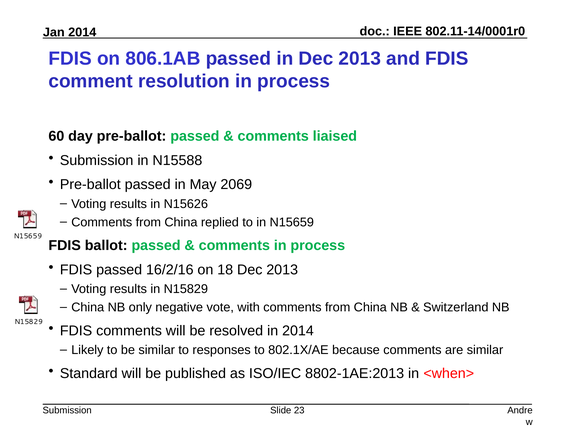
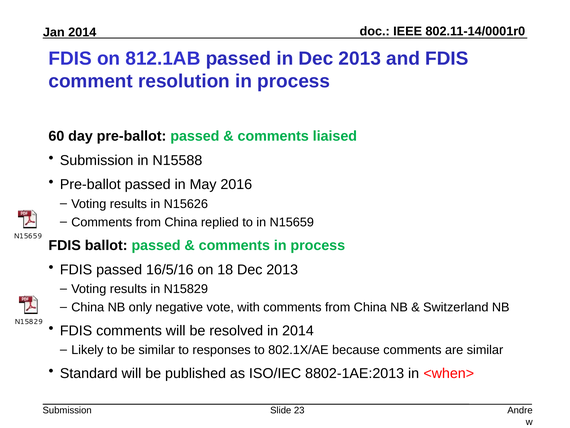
806.1AB: 806.1AB -> 812.1AB
2069: 2069 -> 2016
16/2/16: 16/2/16 -> 16/5/16
